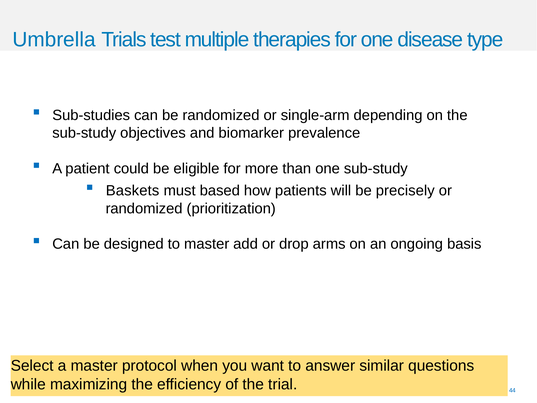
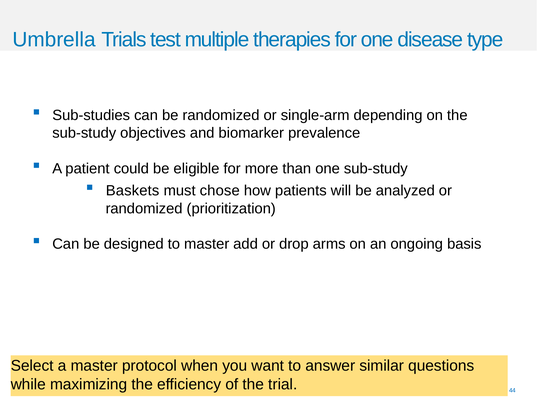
based: based -> chose
precisely: precisely -> analyzed
